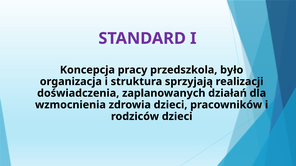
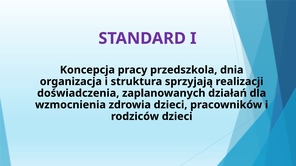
było: było -> dnia
